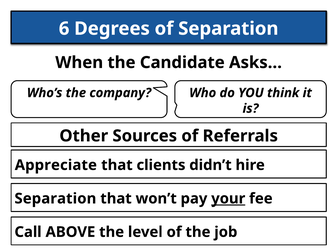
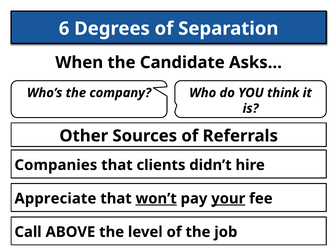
Appreciate: Appreciate -> Companies
Separation at (55, 198): Separation -> Appreciate
won’t underline: none -> present
